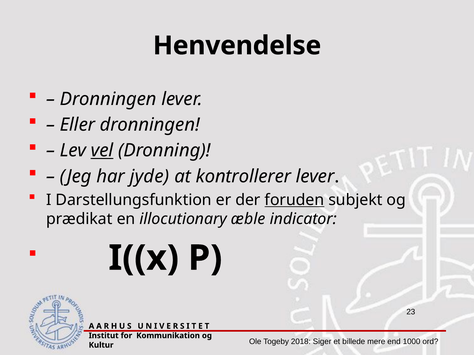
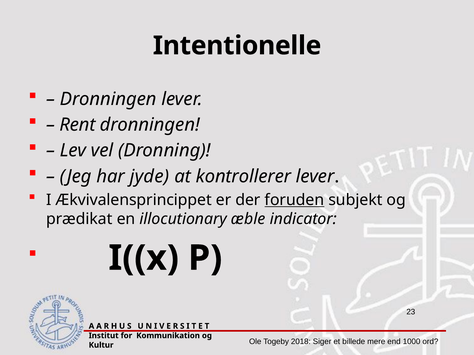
Henvendelse: Henvendelse -> Intentionelle
Eller: Eller -> Rent
vel underline: present -> none
Darstellungsfunktion: Darstellungsfunktion -> Ækvivalensprincippet
